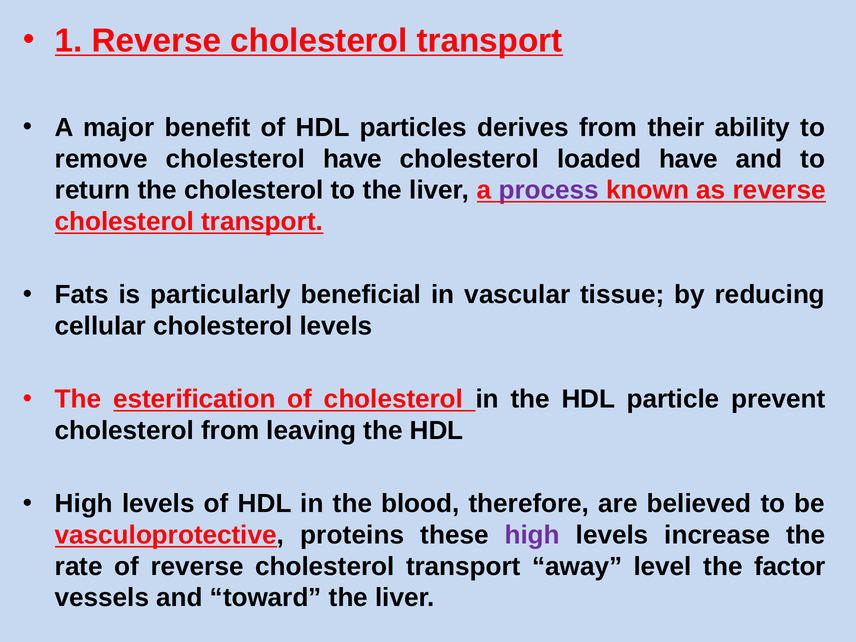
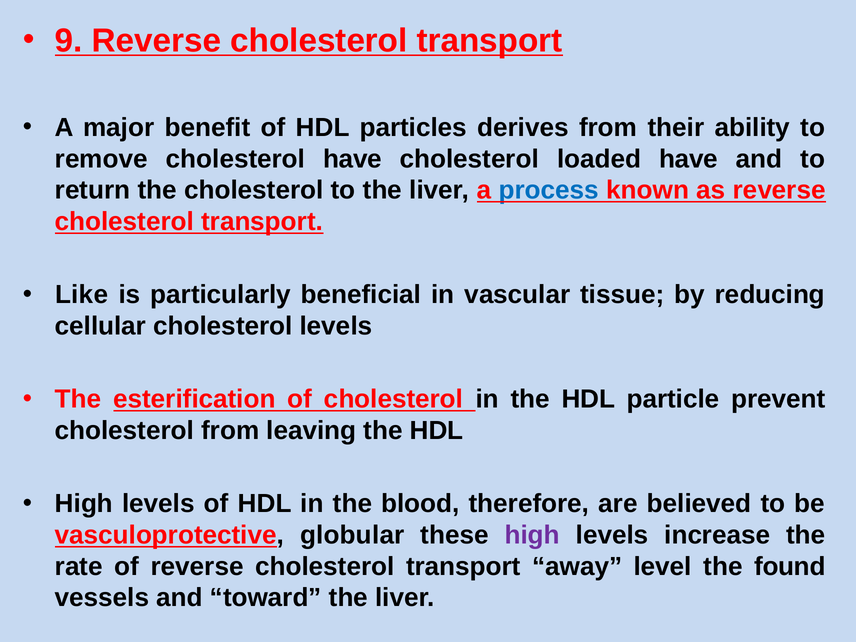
1: 1 -> 9
process colour: purple -> blue
Fats: Fats -> Like
proteins: proteins -> globular
factor: factor -> found
